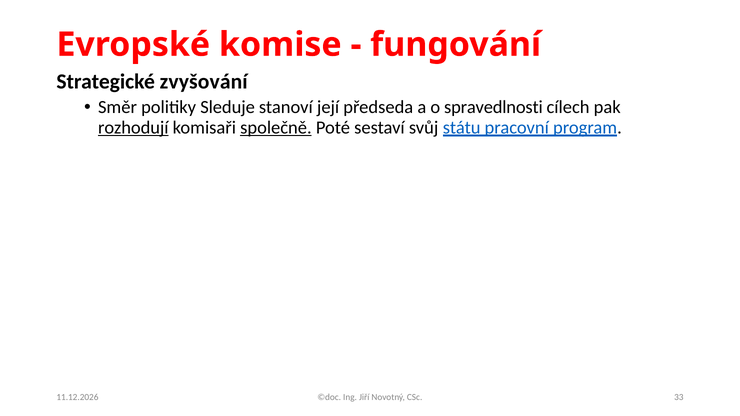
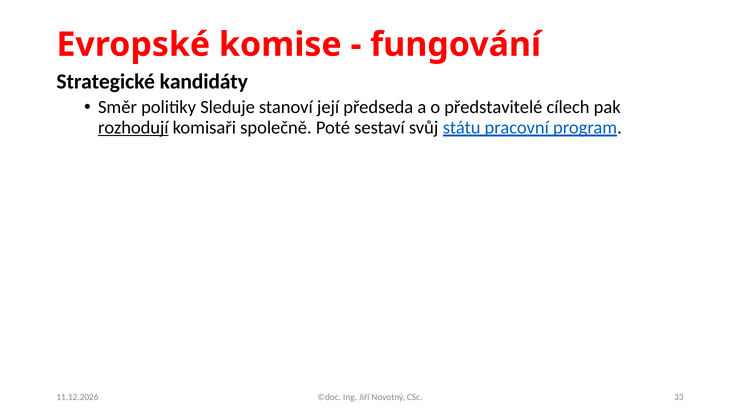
zvyšování: zvyšování -> kandidáty
spravedlnosti: spravedlnosti -> představitelé
společně underline: present -> none
